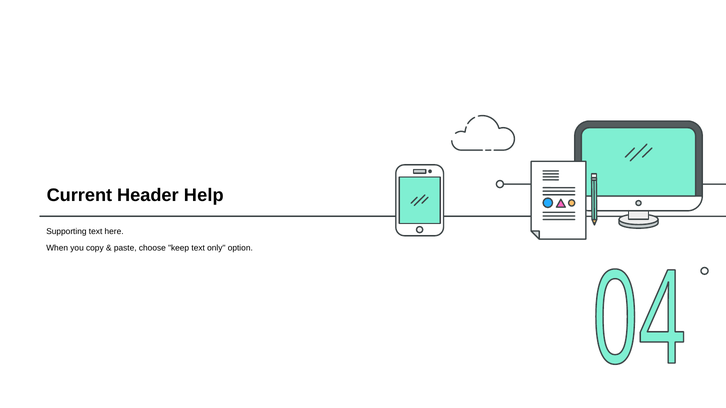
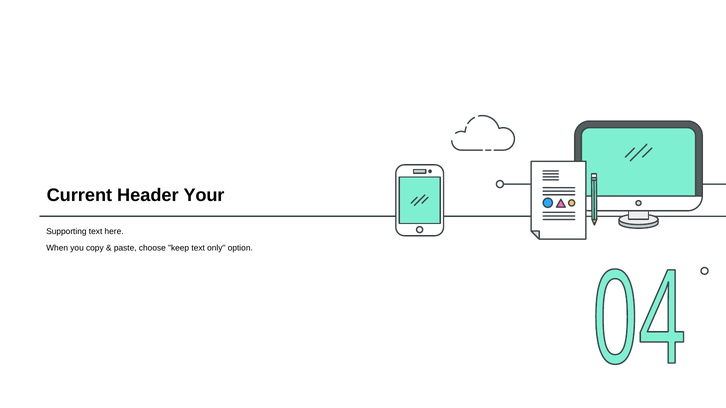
Help: Help -> Your
